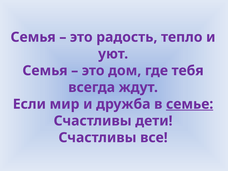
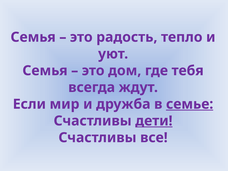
дети underline: none -> present
